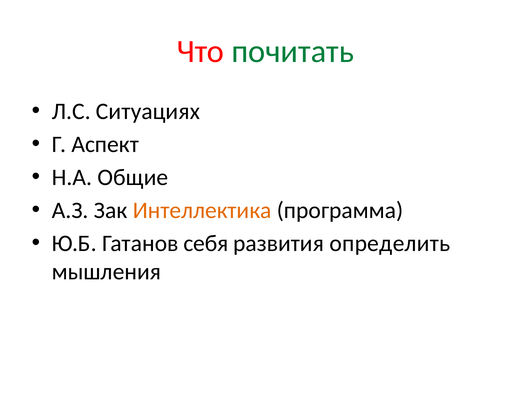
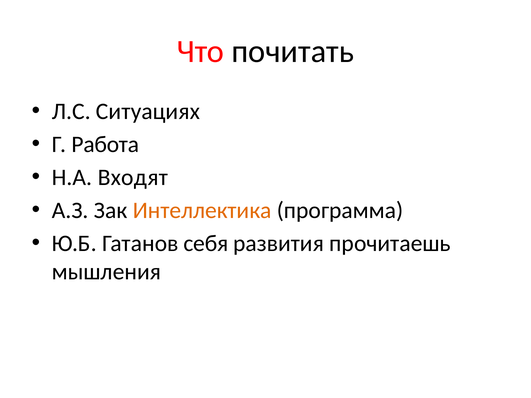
почитать colour: green -> black
Аспект: Аспект -> Работа
Общие: Общие -> Входят
определить: определить -> прочитаешь
